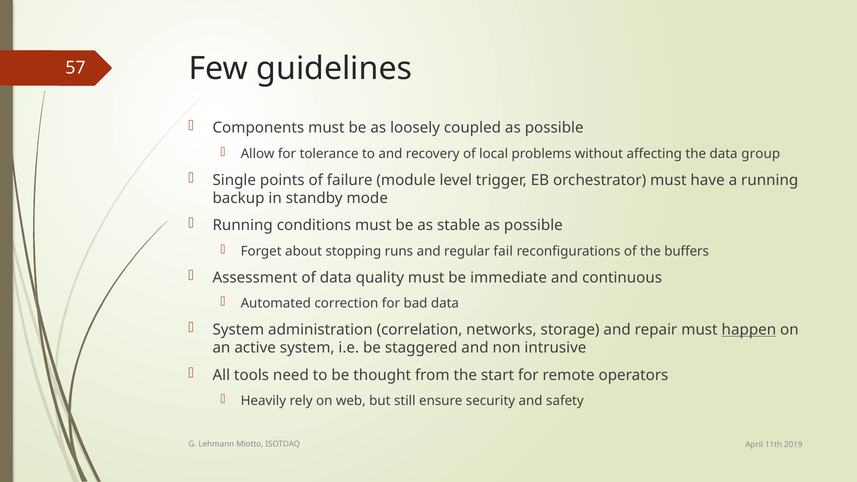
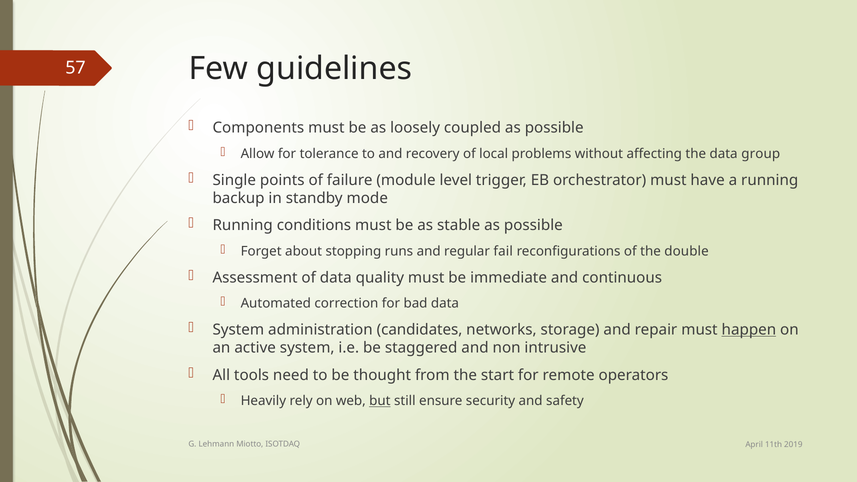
buffers: buffers -> double
correlation: correlation -> candidates
but underline: none -> present
